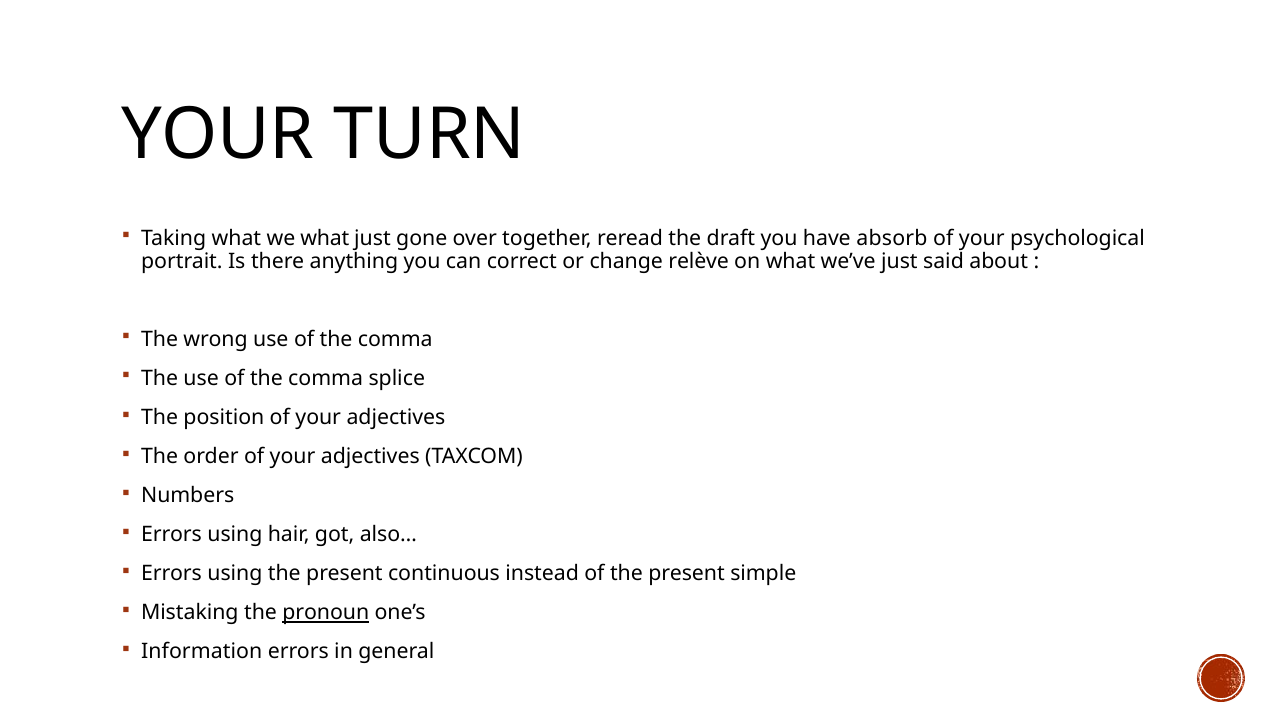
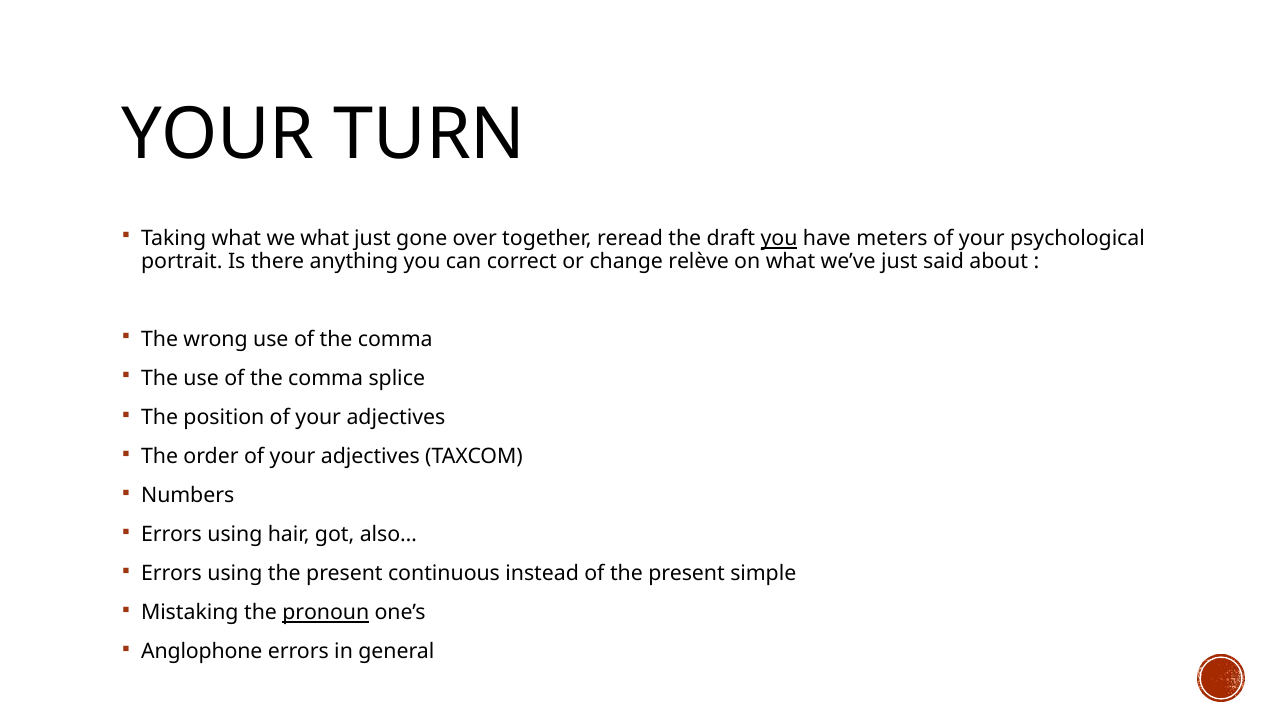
you at (779, 239) underline: none -> present
absorb: absorb -> meters
Information: Information -> Anglophone
